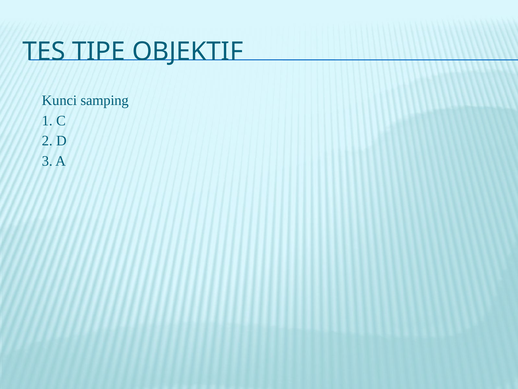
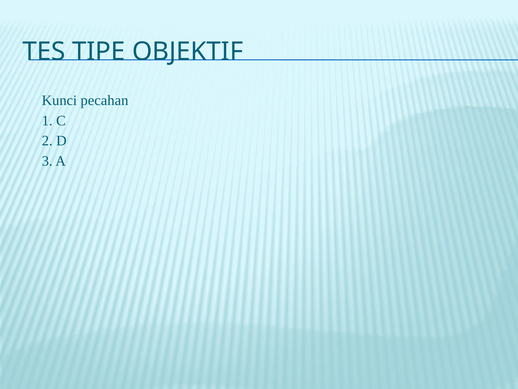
samping: samping -> pecahan
